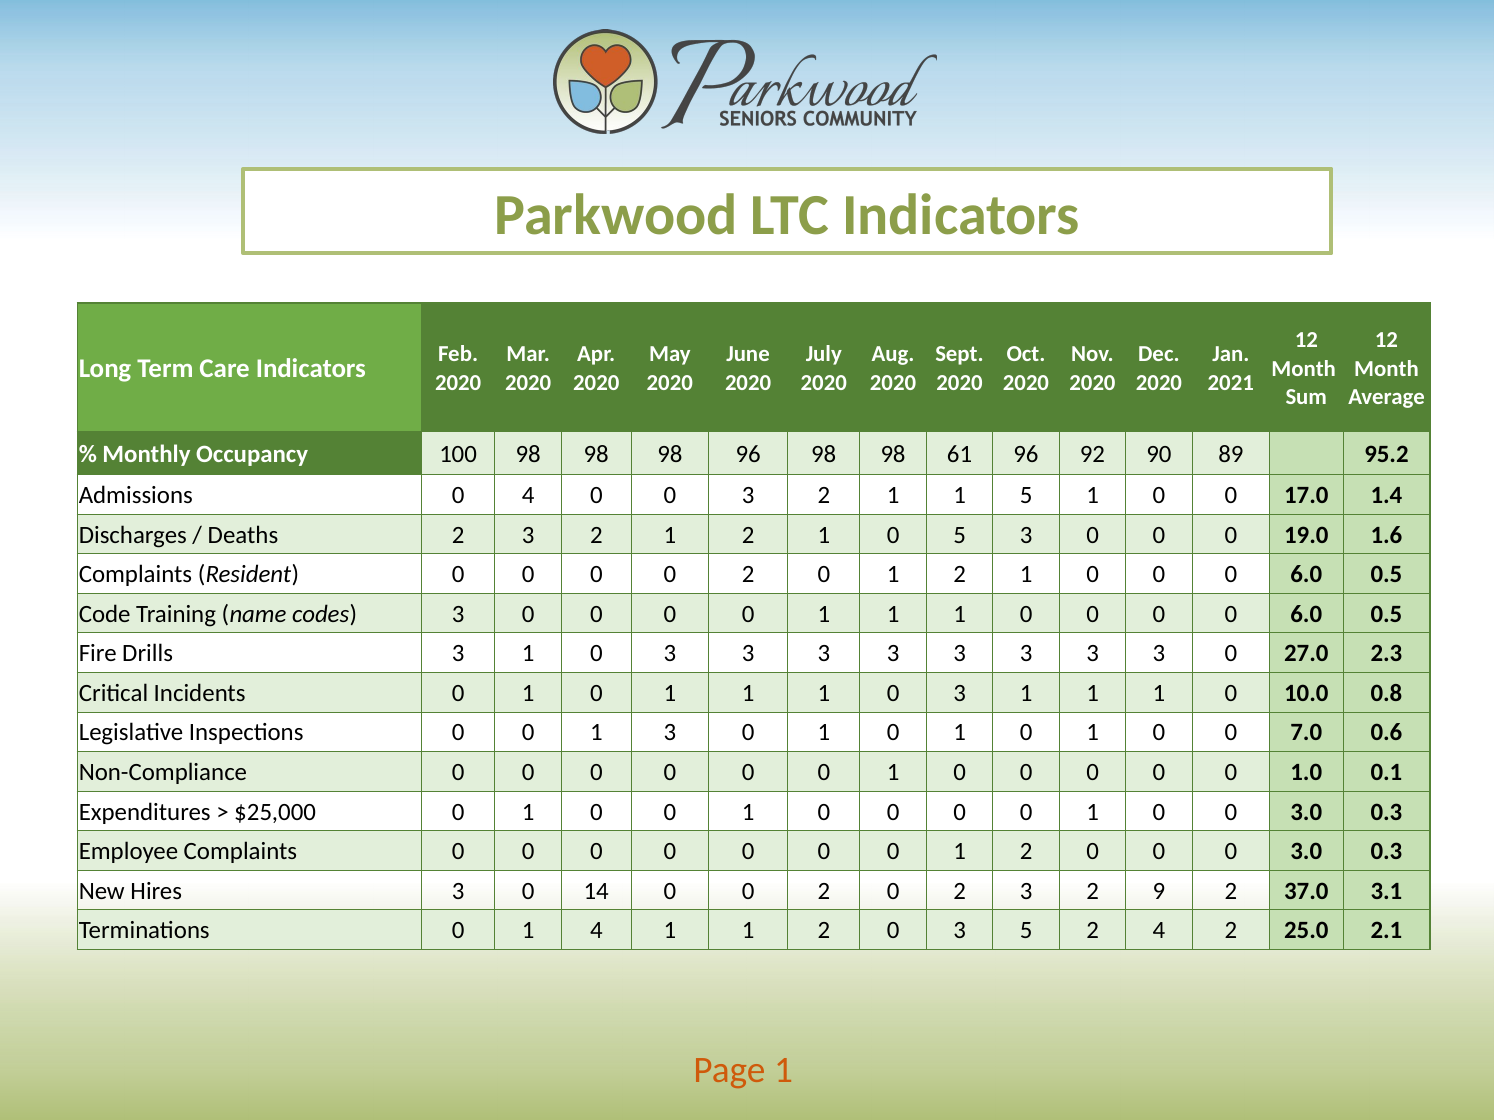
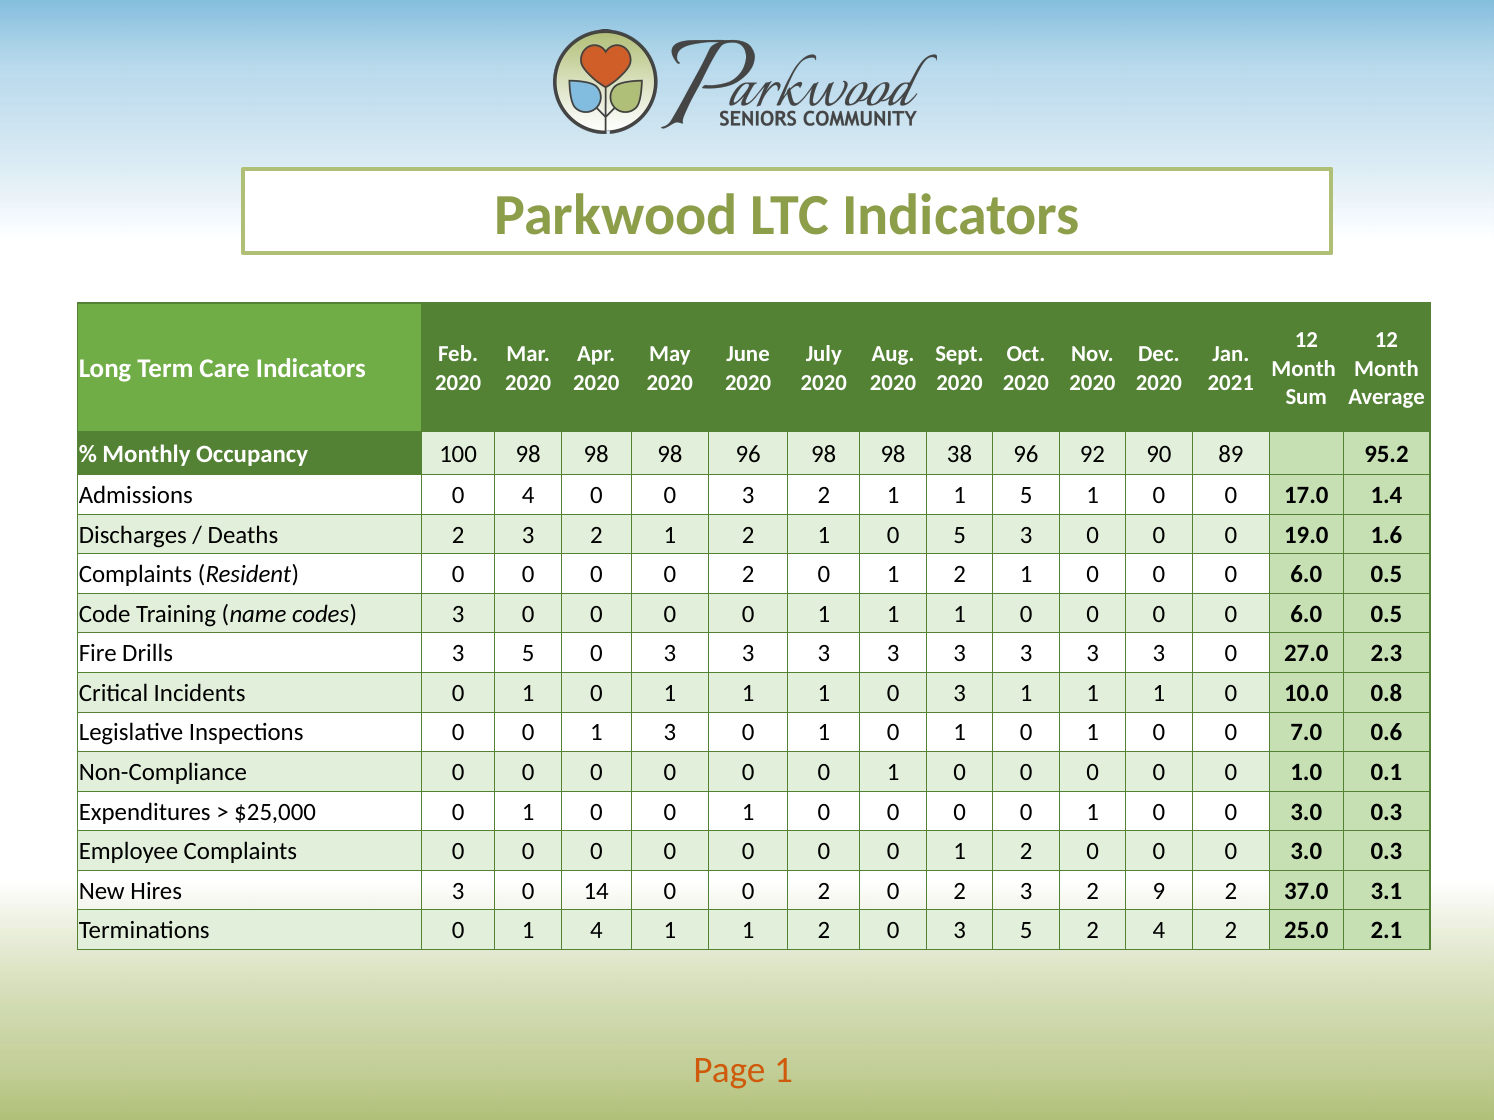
61: 61 -> 38
Drills 3 1: 1 -> 5
